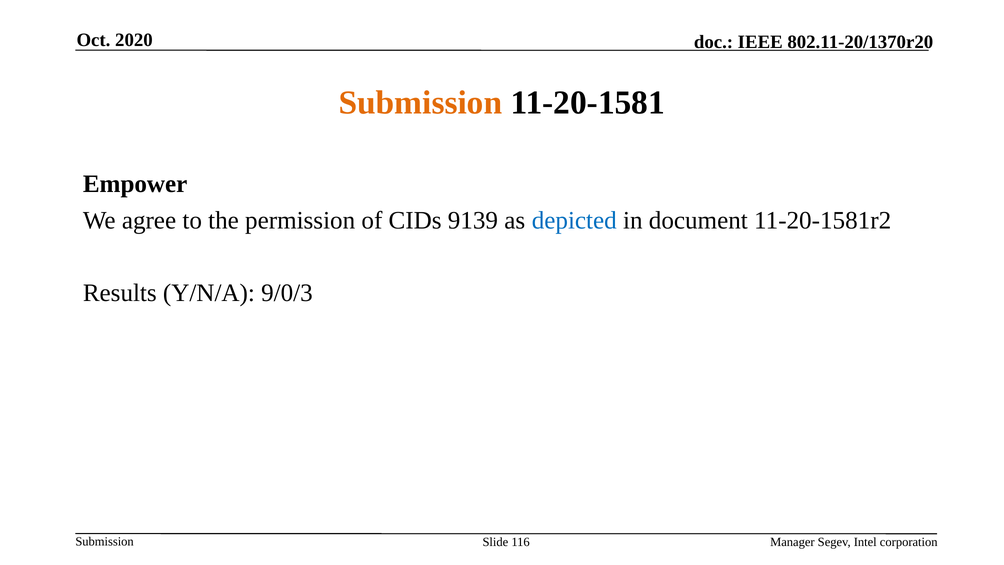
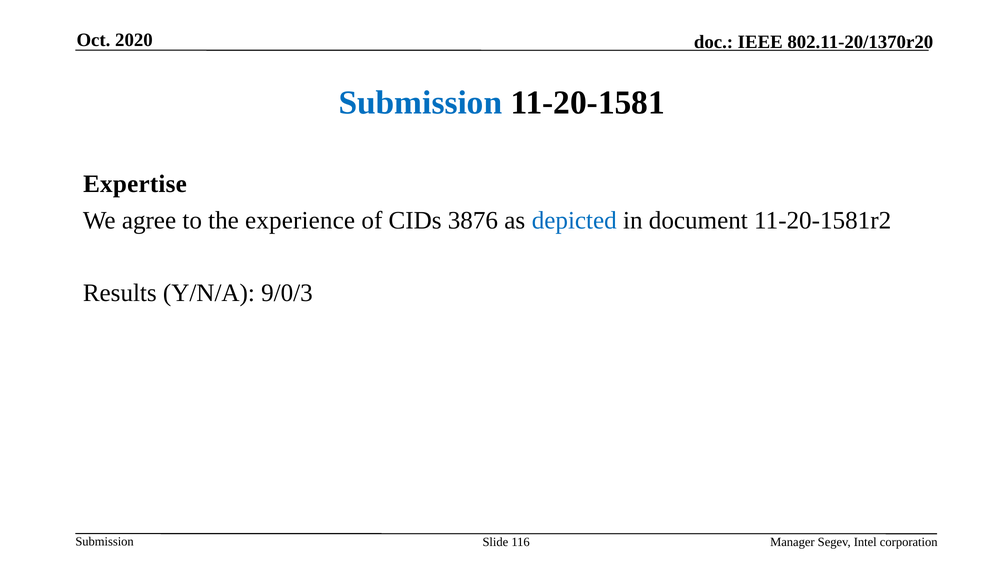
Submission at (420, 103) colour: orange -> blue
Empower: Empower -> Expertise
permission: permission -> experience
9139: 9139 -> 3876
